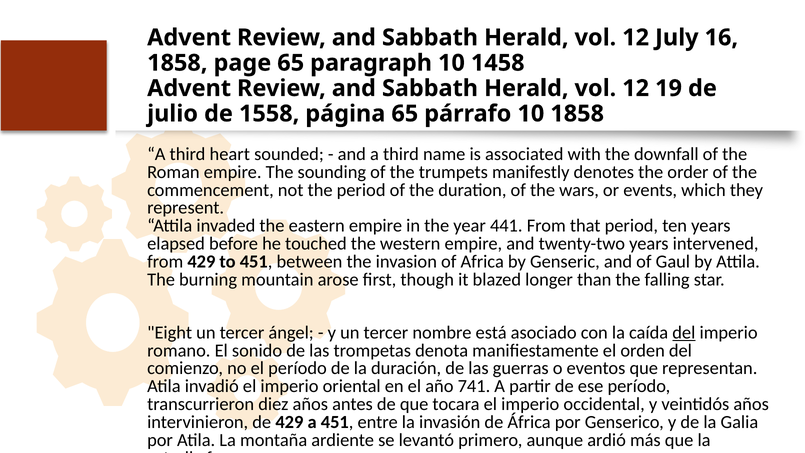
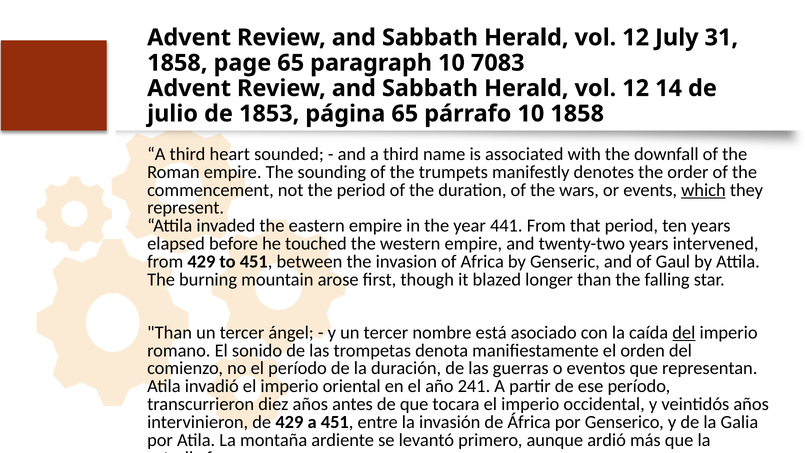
16: 16 -> 31
1458: 1458 -> 7083
19: 19 -> 14
1558: 1558 -> 1853
which underline: none -> present
Eight at (170, 332): Eight -> Than
741: 741 -> 241
